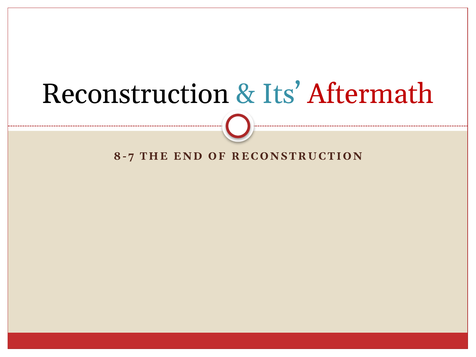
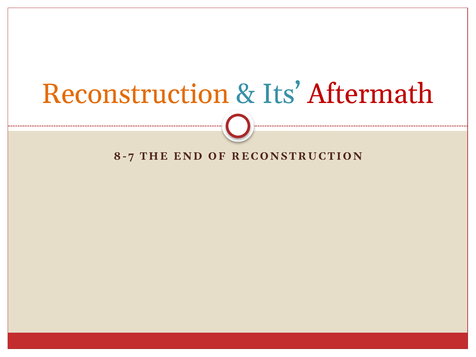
Reconstruction at (136, 94) colour: black -> orange
